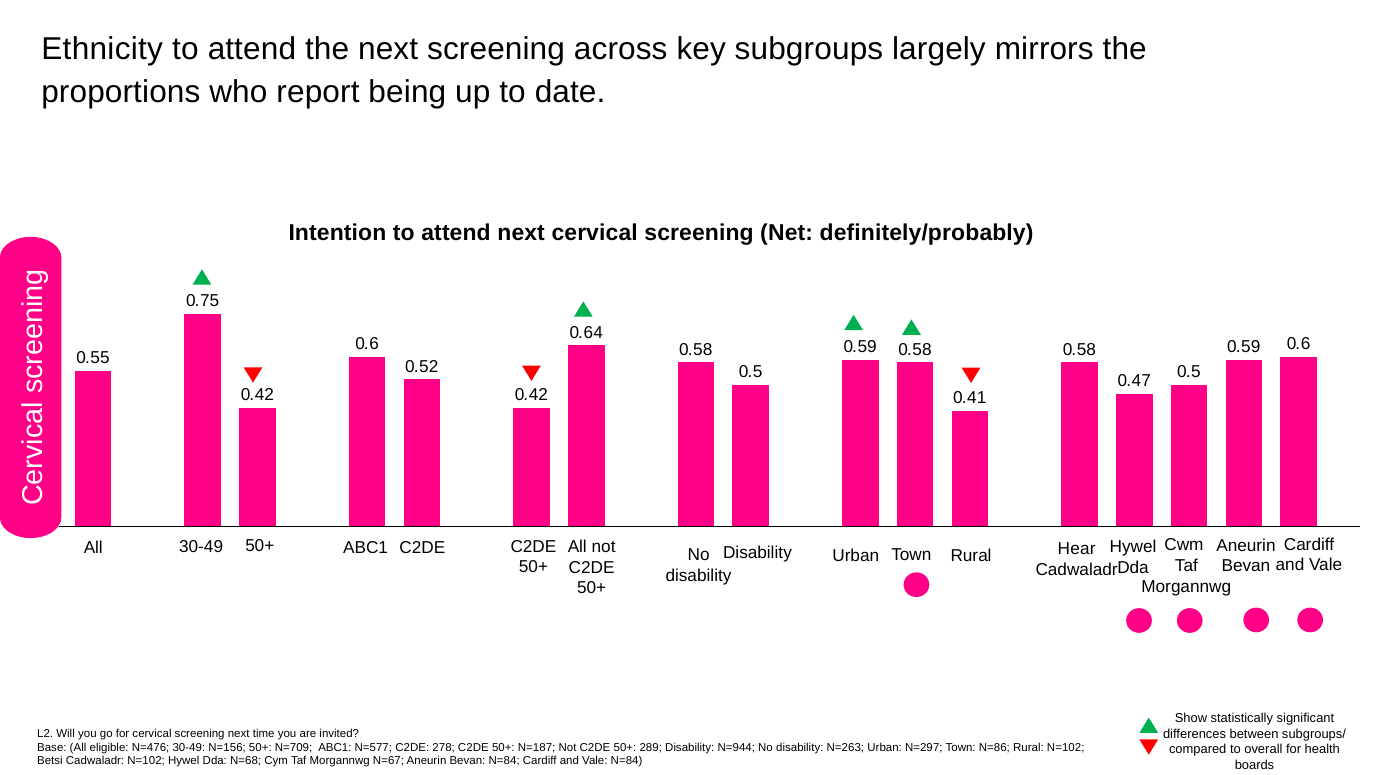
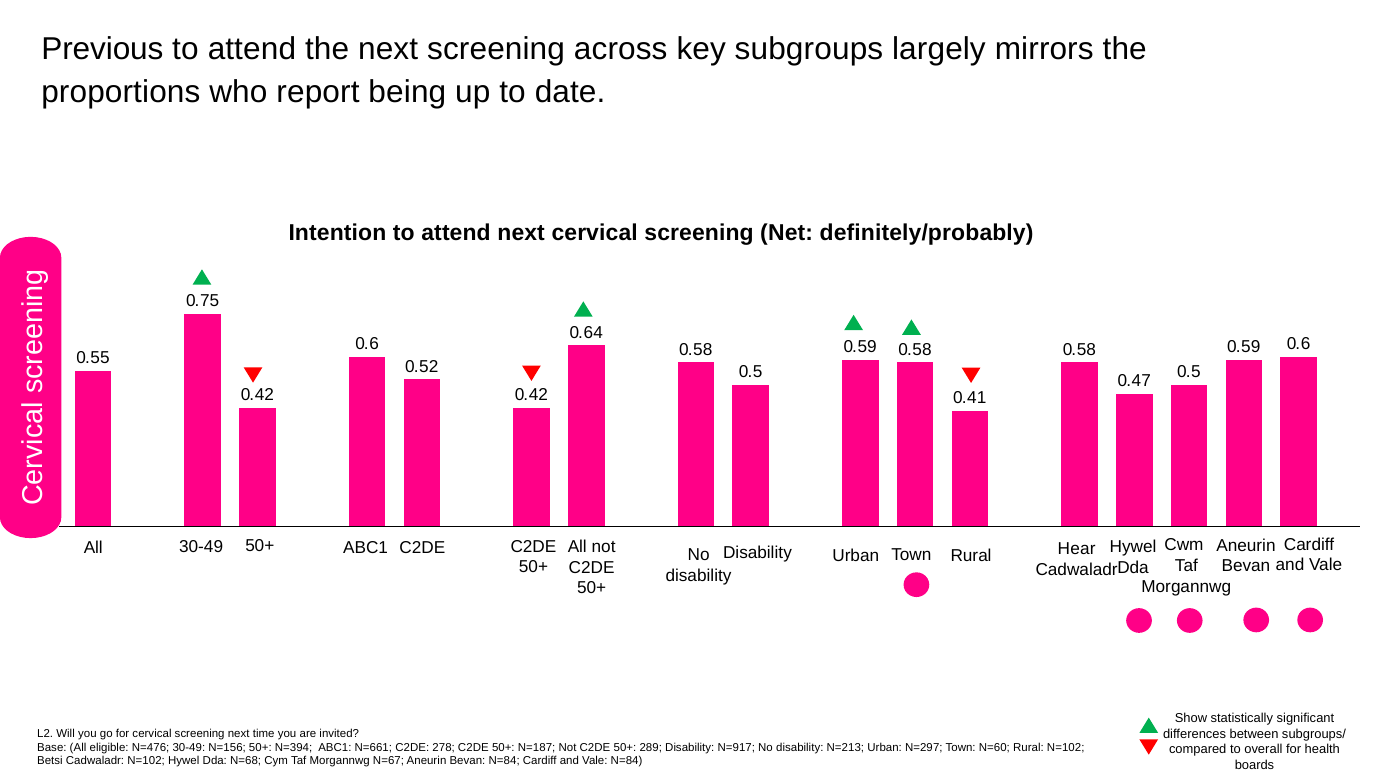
Ethnicity: Ethnicity -> Previous
N=709: N=709 -> N=394
N=577: N=577 -> N=661
N=944: N=944 -> N=917
N=263: N=263 -> N=213
N=86: N=86 -> N=60
